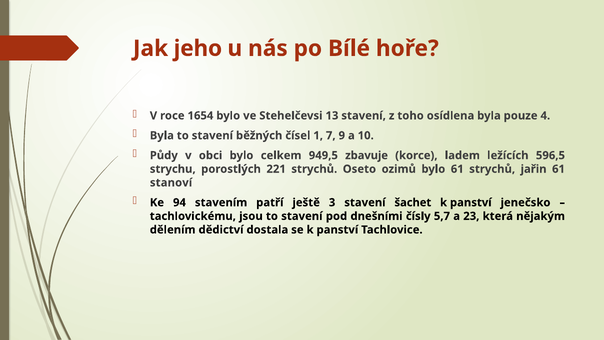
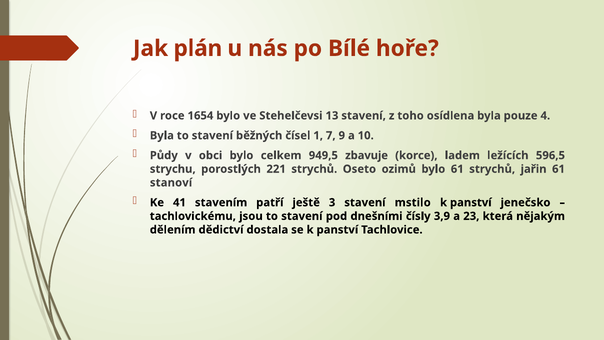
jeho: jeho -> plán
94: 94 -> 41
šachet: šachet -> mstilo
5,7: 5,7 -> 3,9
